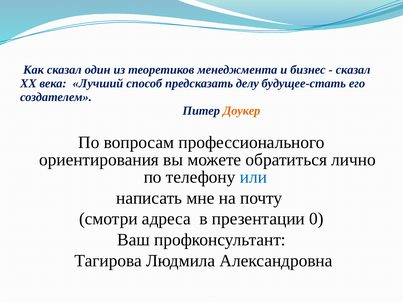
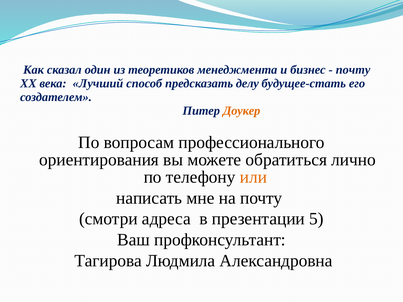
сказал at (353, 70): сказал -> почту
или colour: blue -> orange
0: 0 -> 5
